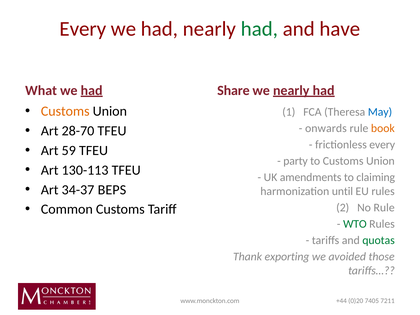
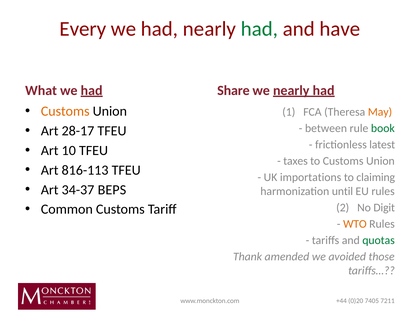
May colour: blue -> orange
28-70: 28-70 -> 28-17
onwards: onwards -> between
book colour: orange -> green
frictionless every: every -> latest
59: 59 -> 10
party: party -> taxes
130-113: 130-113 -> 816-113
amendments: amendments -> importations
No Rule: Rule -> Digit
WTO colour: green -> orange
exporting: exporting -> amended
